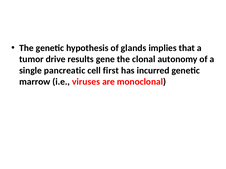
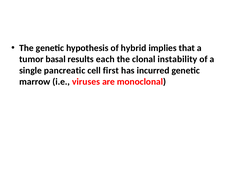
glands: glands -> hybrid
drive: drive -> basal
gene: gene -> each
autonomy: autonomy -> instability
